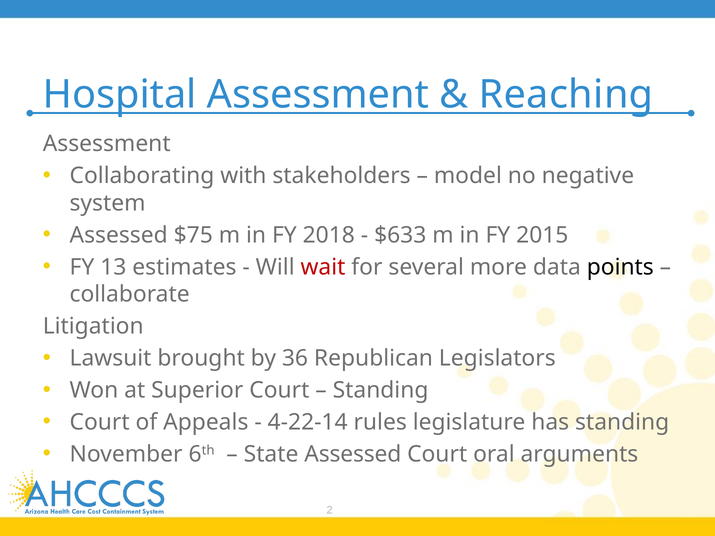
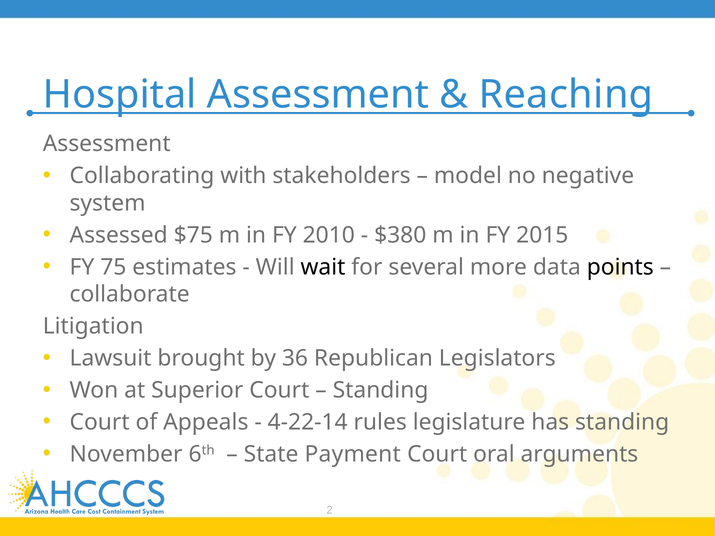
2018: 2018 -> 2010
$633: $633 -> $380
13: 13 -> 75
wait colour: red -> black
State Assessed: Assessed -> Payment
